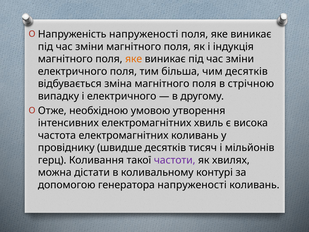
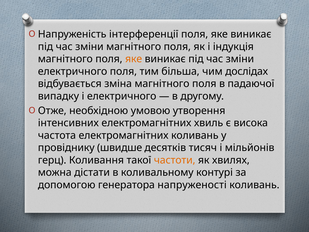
Напруженість напруженості: напруженості -> інтерференції
чим десятків: десятків -> дослідах
стрічною: стрічною -> падаючої
частоти colour: purple -> orange
